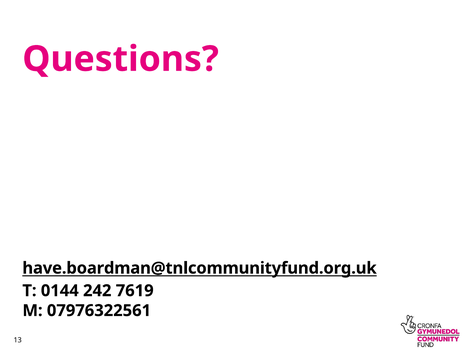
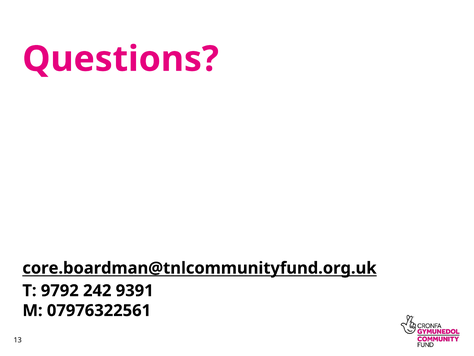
have.boardman@tnlcommunityfund.org.uk: have.boardman@tnlcommunityfund.org.uk -> core.boardman@tnlcommunityfund.org.uk
0144: 0144 -> 9792
7619: 7619 -> 9391
